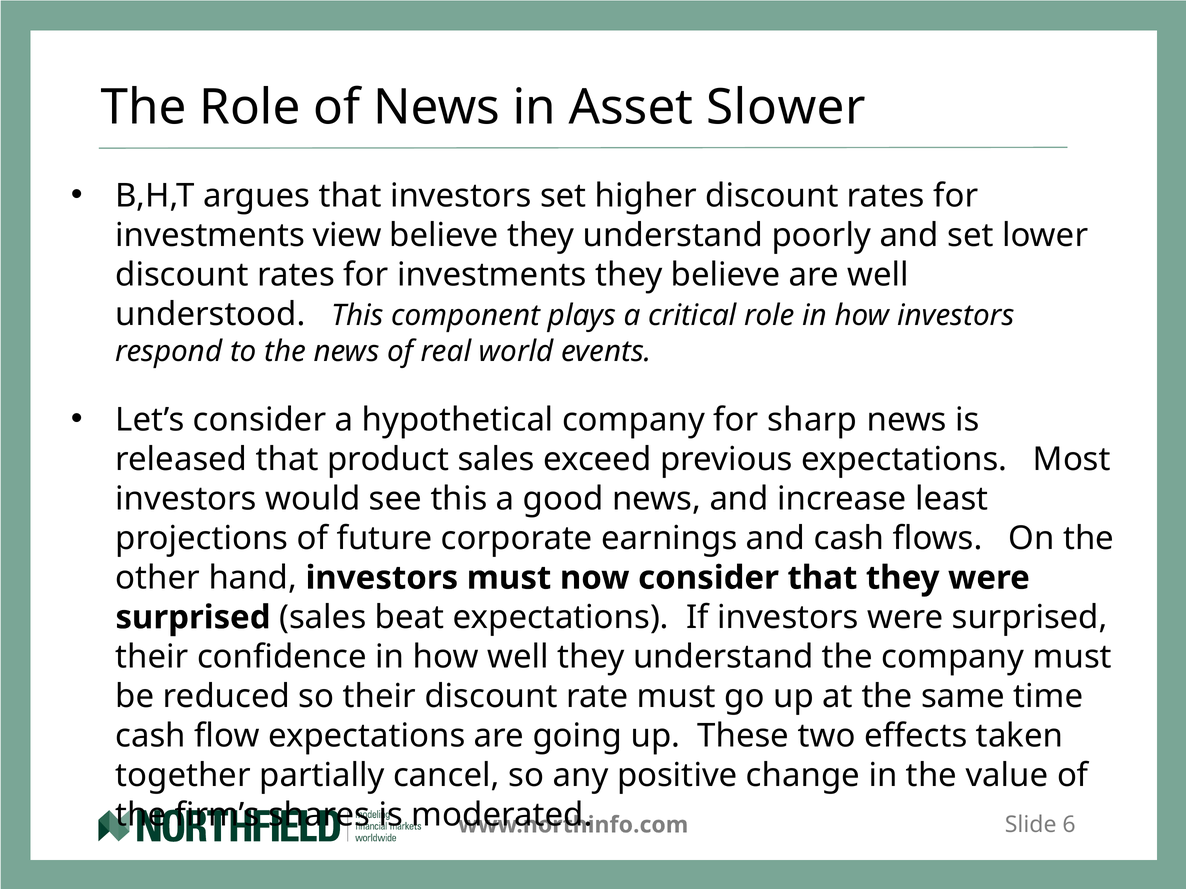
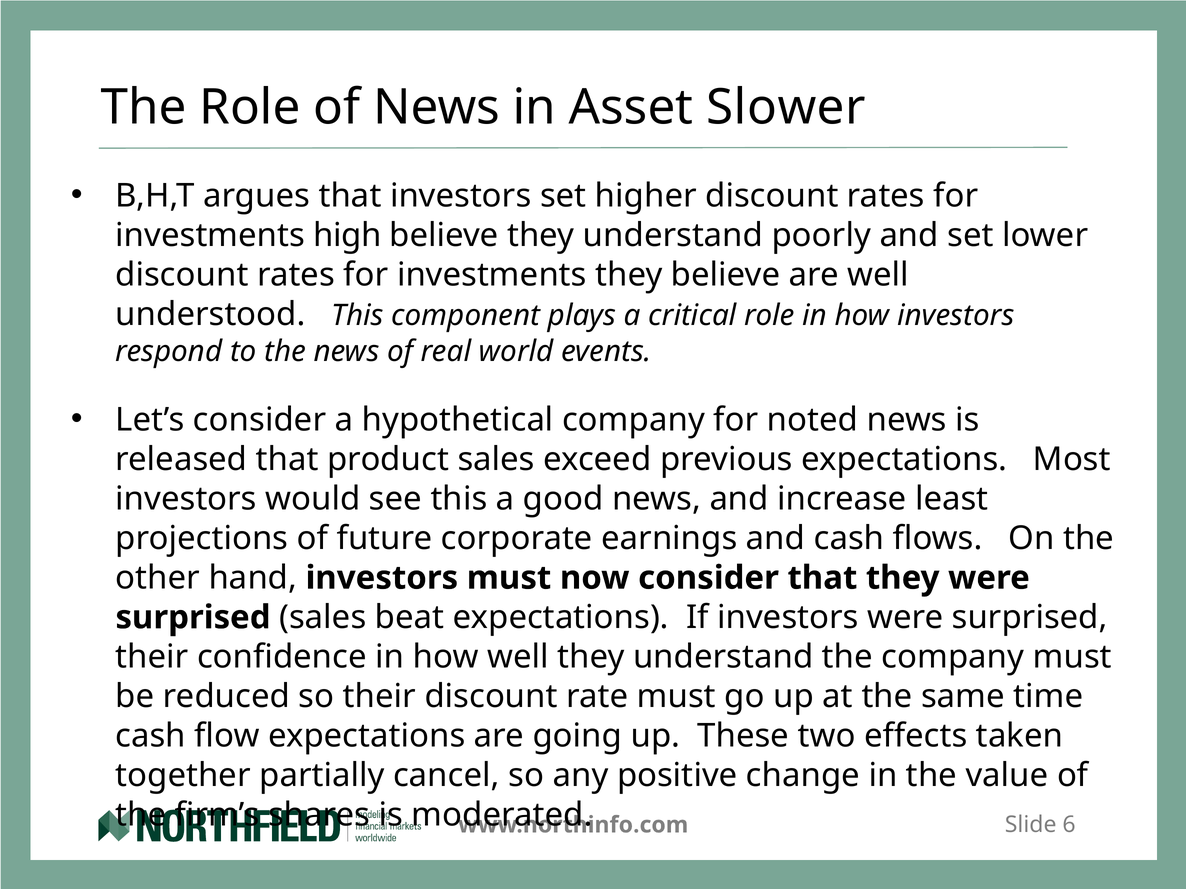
view: view -> high
sharp: sharp -> noted
